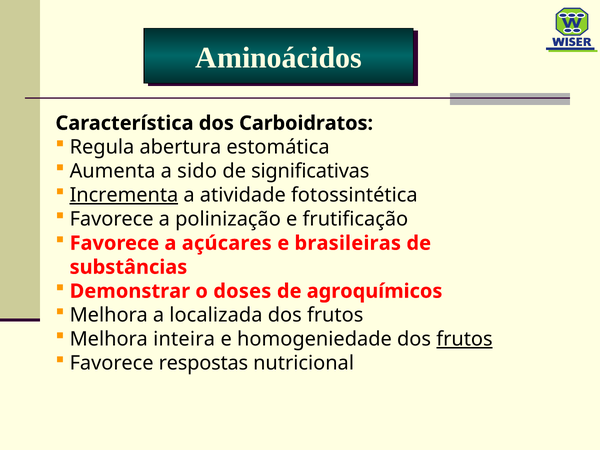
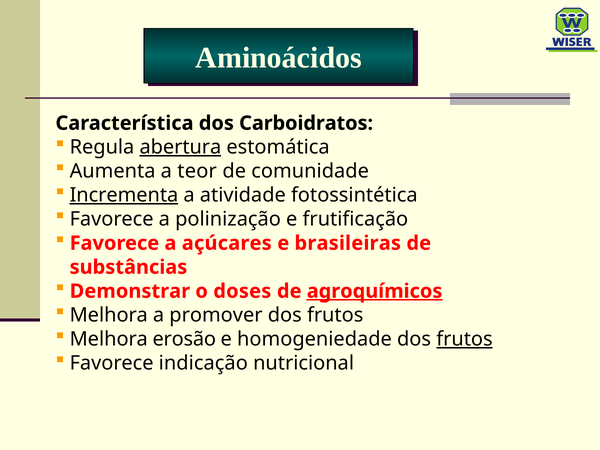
abertura underline: none -> present
sido: sido -> teor
significativas: significativas -> comunidade
agroquímicos underline: none -> present
localizada: localizada -> promover
inteira: inteira -> erosão
respostas: respostas -> indicação
